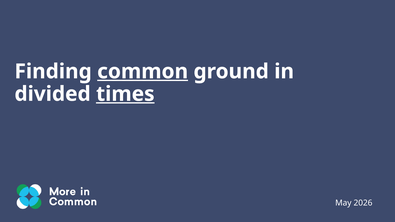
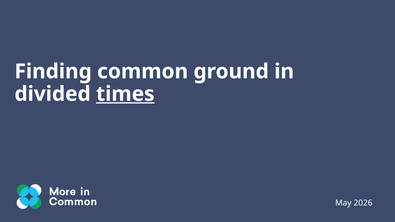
common underline: present -> none
